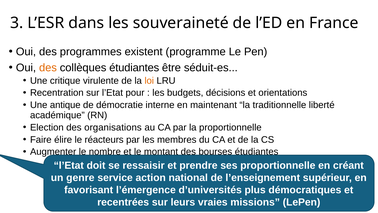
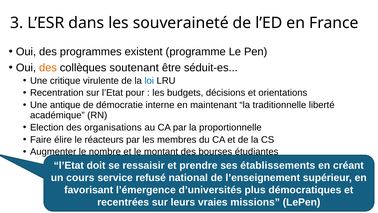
collèques étudiantes: étudiantes -> soutenant
loi colour: orange -> blue
ses proportionnelle: proportionnelle -> établissements
genre: genre -> cours
action: action -> refusé
